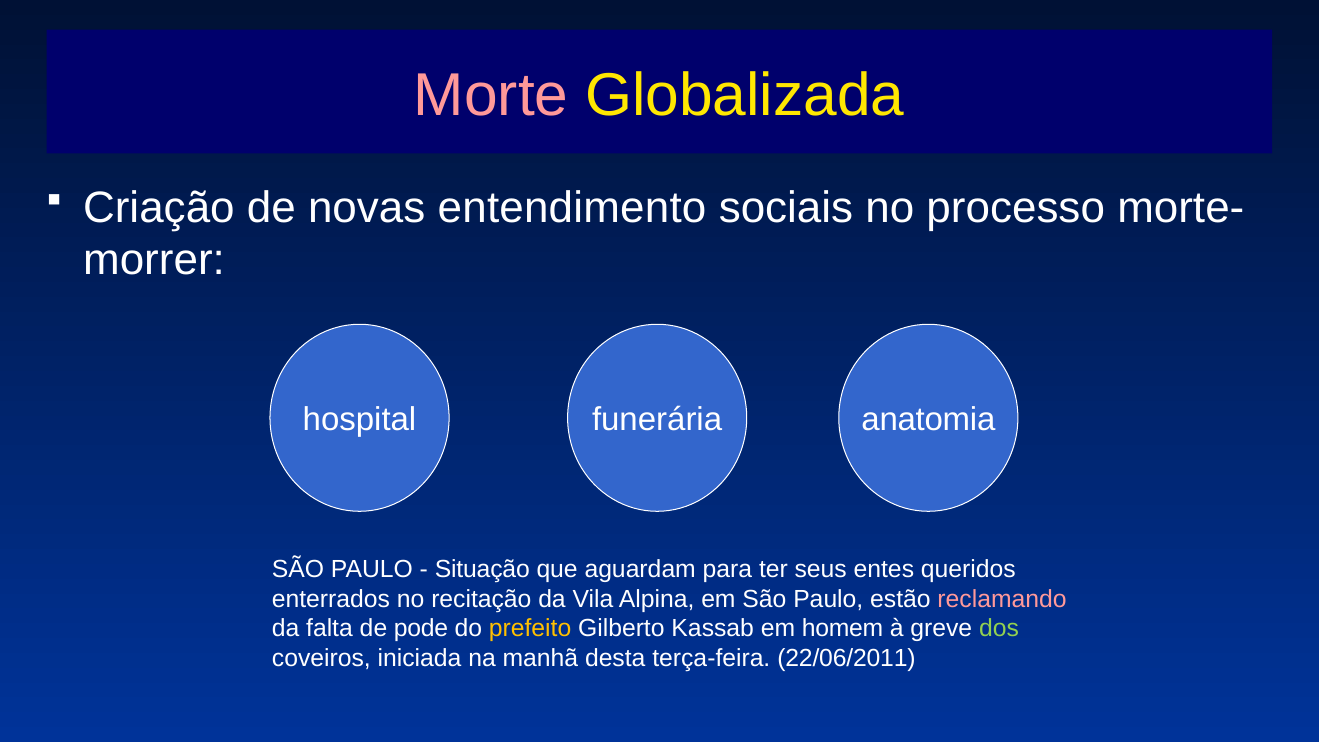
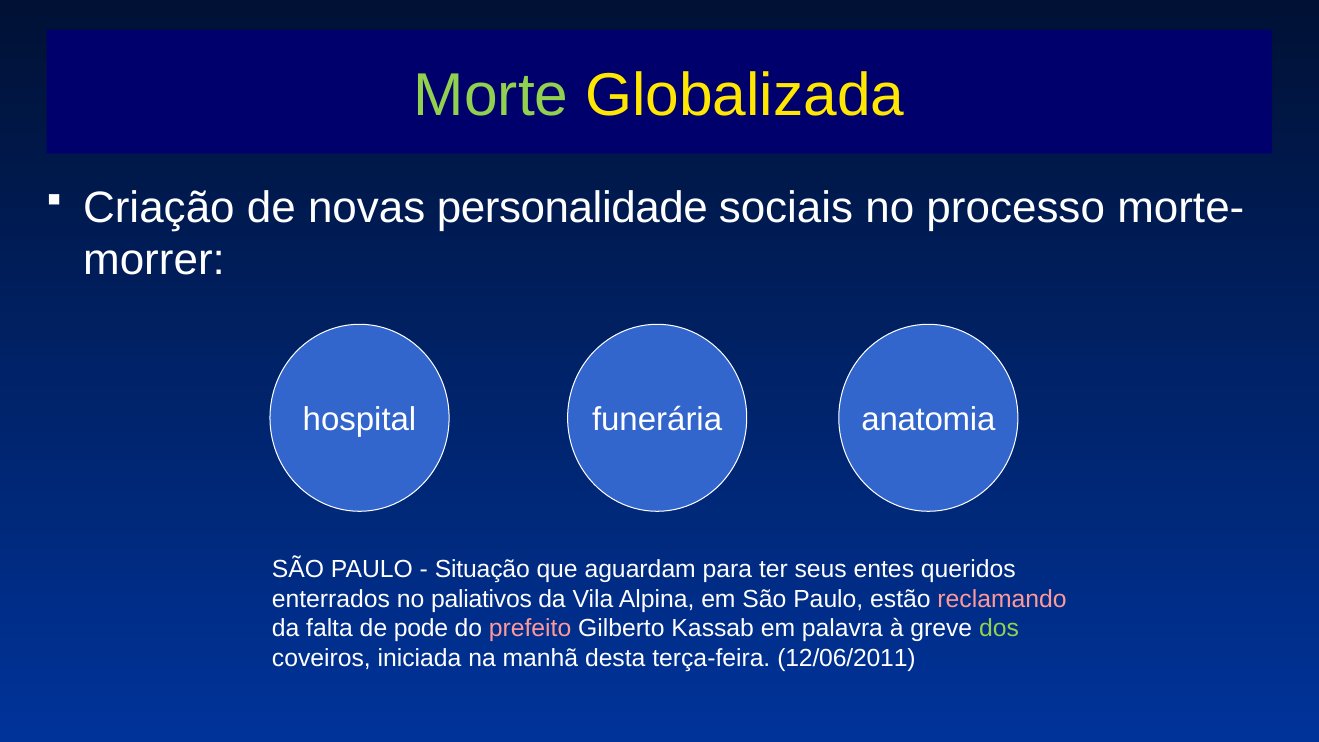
Morte colour: pink -> light green
entendimento: entendimento -> personalidade
recitação: recitação -> paliativos
prefeito colour: yellow -> pink
homem: homem -> palavra
22/06/2011: 22/06/2011 -> 12/06/2011
